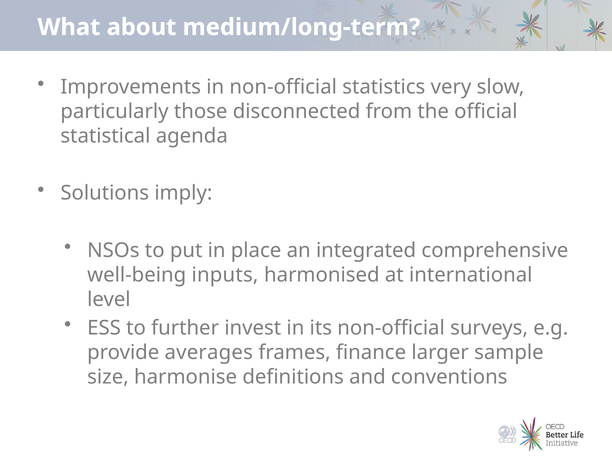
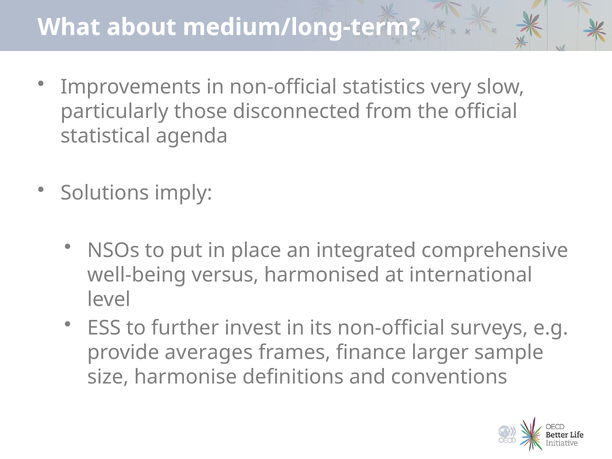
inputs: inputs -> versus
